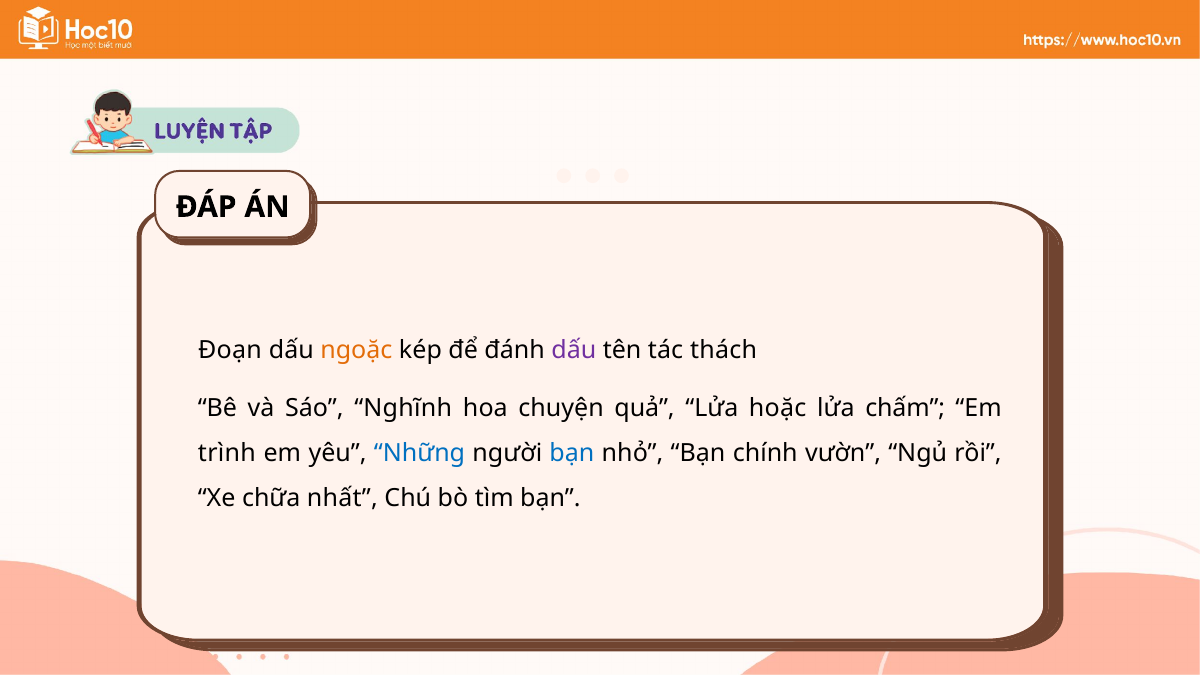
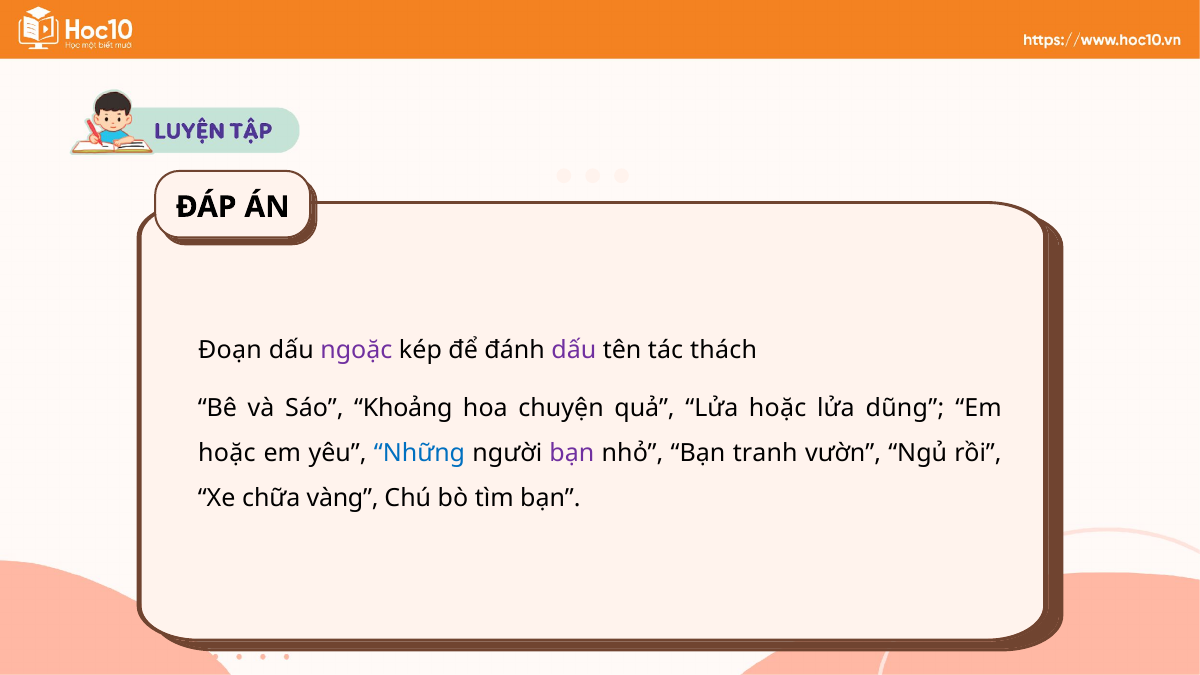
ngoặc colour: orange -> purple
Nghĩnh: Nghĩnh -> Khoảng
chấm: chấm -> dũng
trình at (227, 453): trình -> hoặc
bạn at (572, 453) colour: blue -> purple
chính: chính -> tranh
nhất: nhất -> vàng
